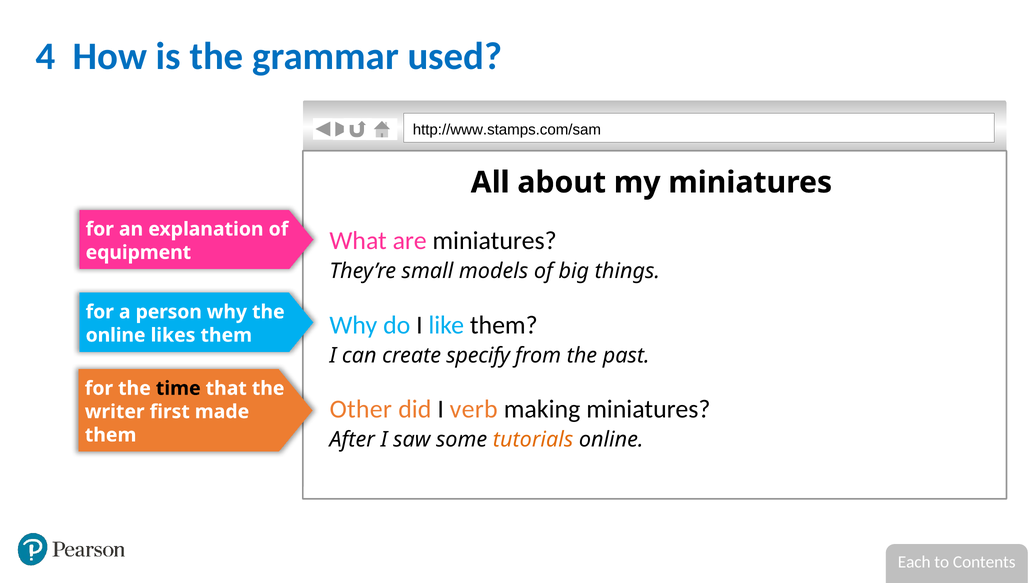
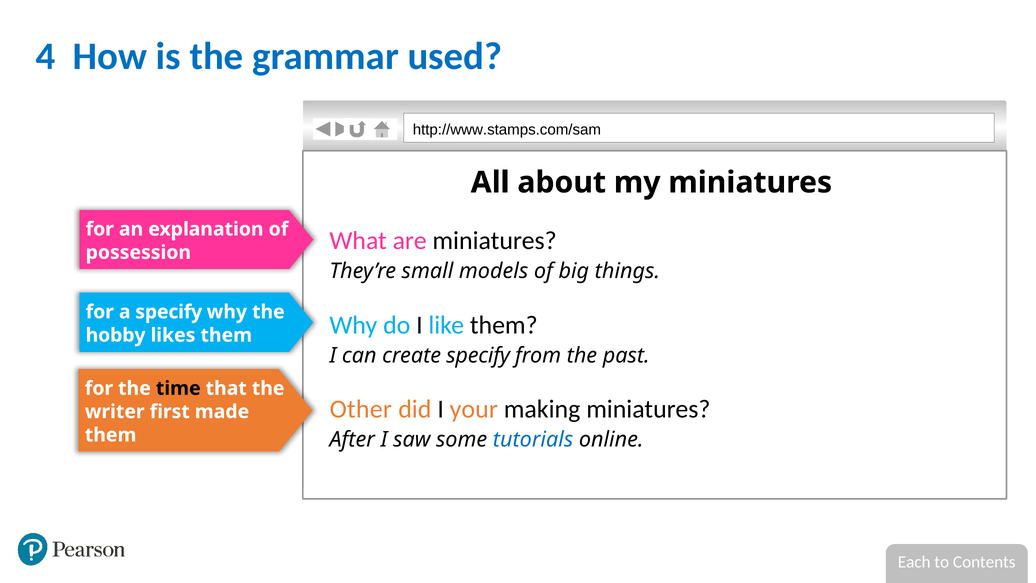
equipment: equipment -> possession
a person: person -> specify
online at (116, 335): online -> hobby
verb: verb -> your
tutorials colour: orange -> blue
